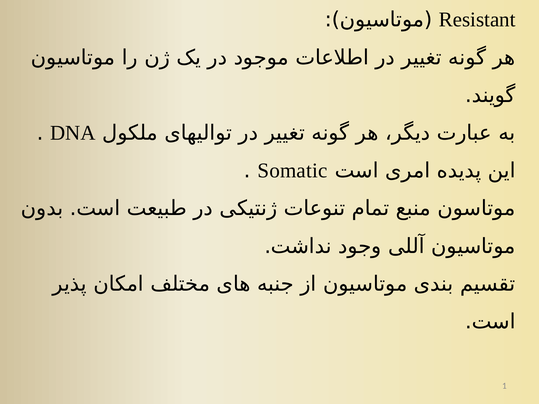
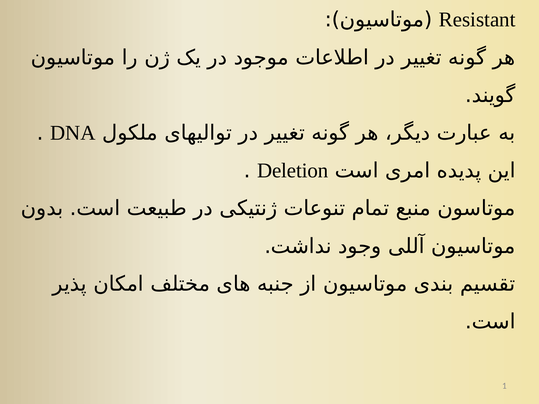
Somatic: Somatic -> Deletion
